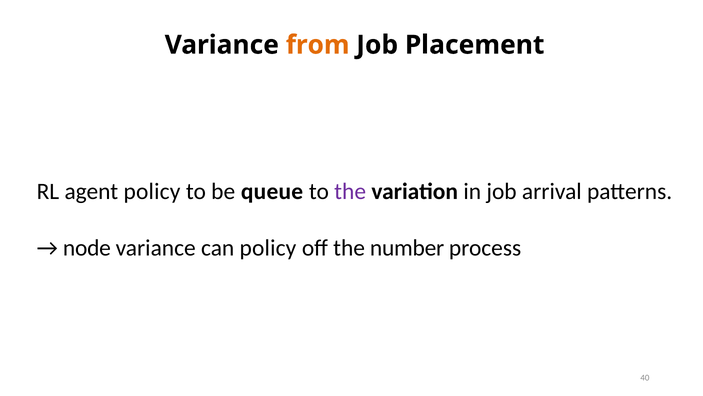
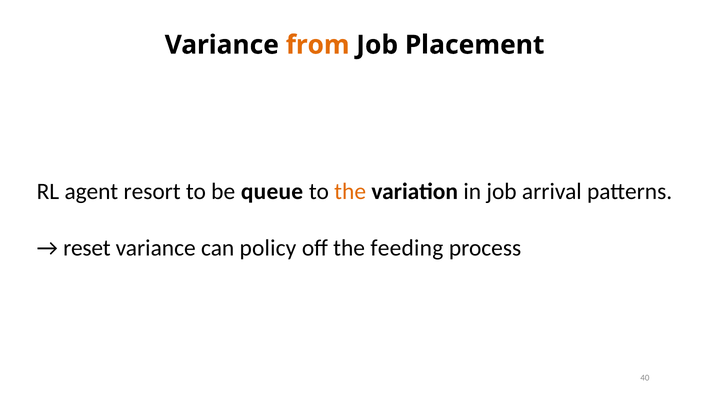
agent policy: policy -> resort
the at (350, 191) colour: purple -> orange
node: node -> reset
number: number -> feeding
